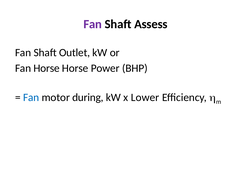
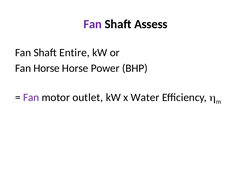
Outlet: Outlet -> Entire
Fan at (31, 98) colour: blue -> purple
during: during -> outlet
Lower: Lower -> Water
